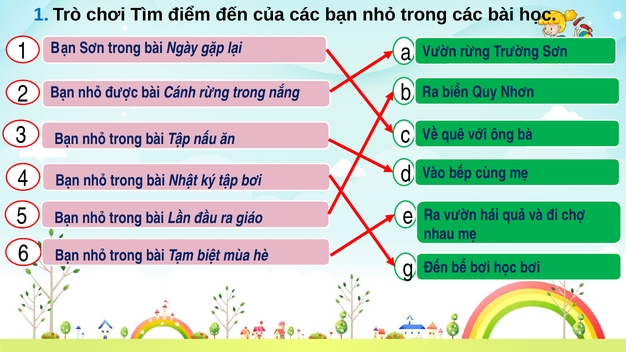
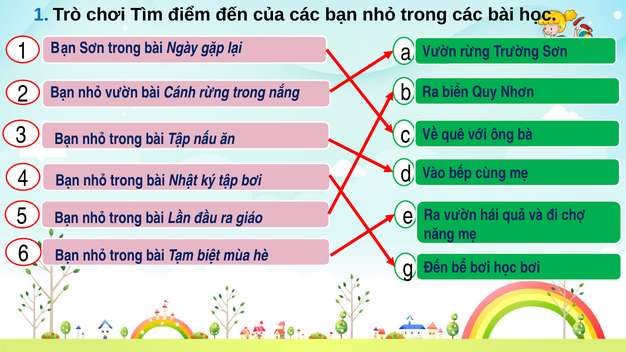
nhỏ được: được -> vườn
nhau: nhau -> năng
